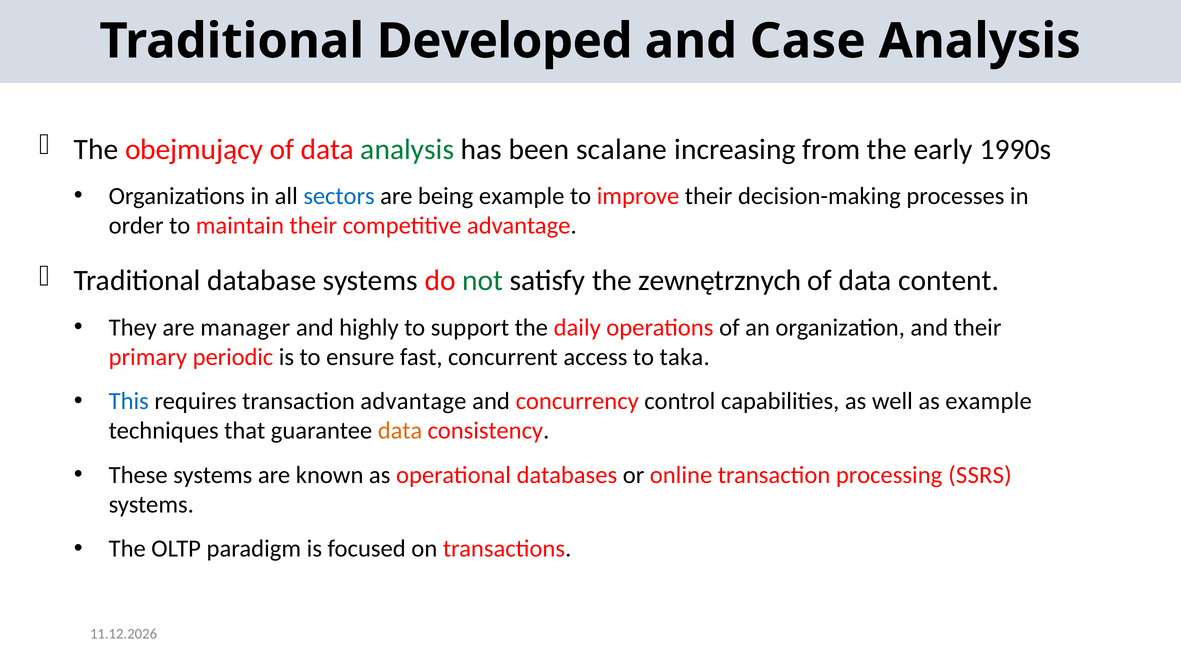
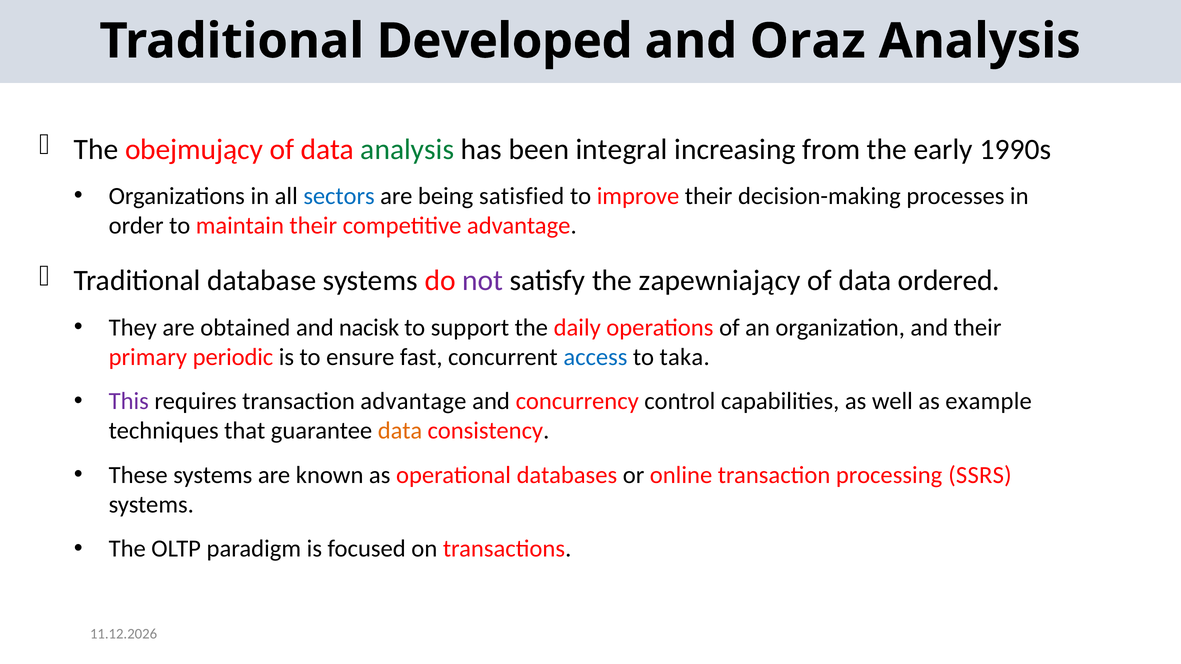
Case: Case -> Oraz
scalane: scalane -> integral
being example: example -> satisfied
not colour: green -> purple
zewnętrznych: zewnętrznych -> zapewniający
content: content -> ordered
manager: manager -> obtained
highly: highly -> nacisk
access colour: black -> blue
This colour: blue -> purple
